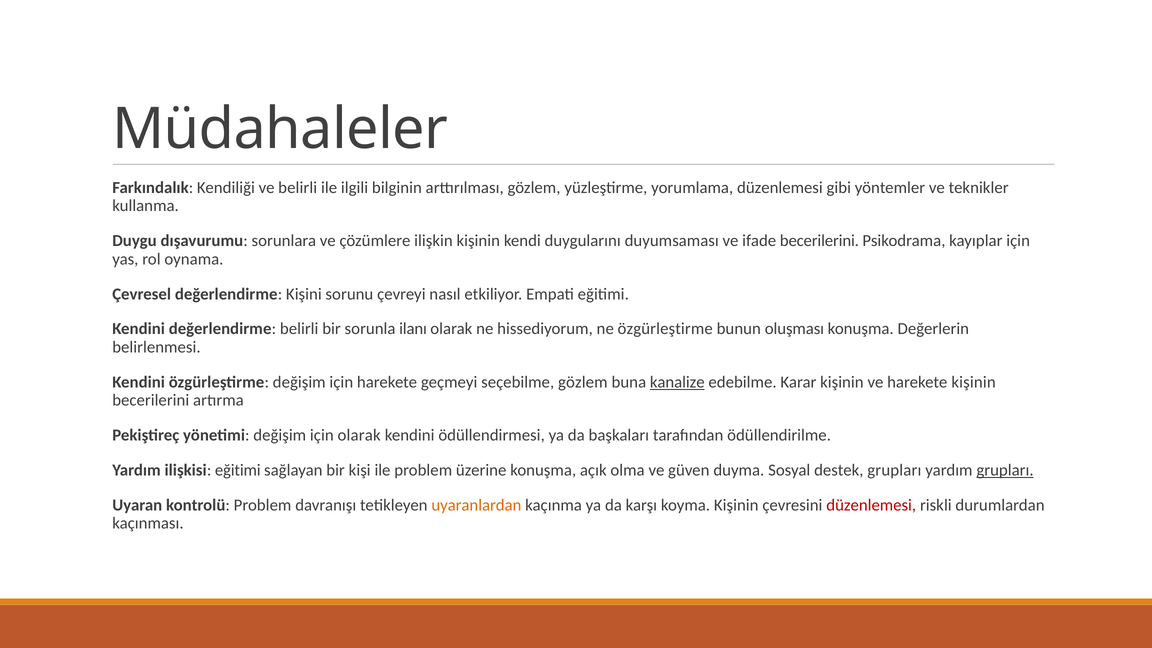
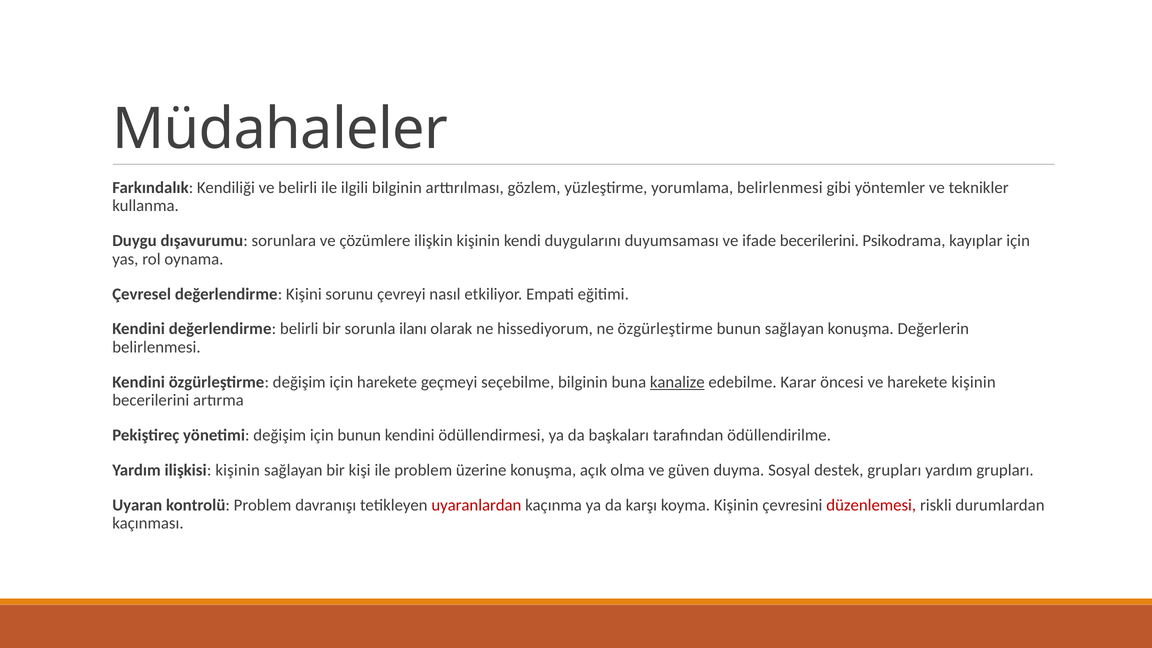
yorumlama düzenlemesi: düzenlemesi -> belirlenmesi
bunun oluşması: oluşması -> sağlayan
seçebilme gözlem: gözlem -> bilginin
Karar kişinin: kişinin -> öncesi
için olarak: olarak -> bunun
ilişkisi eğitimi: eğitimi -> kişinin
grupları at (1005, 470) underline: present -> none
uyaranlardan colour: orange -> red
